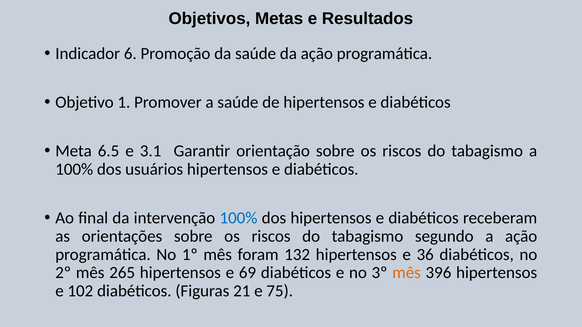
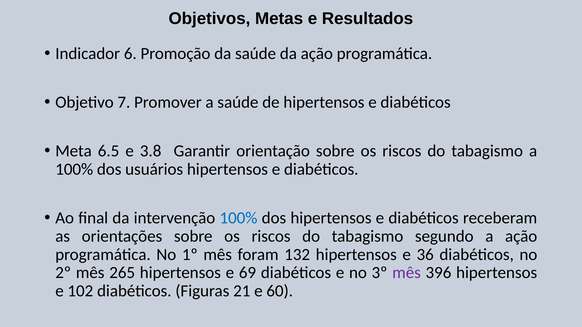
1: 1 -> 7
3.1: 3.1 -> 3.8
mês at (407, 273) colour: orange -> purple
75: 75 -> 60
